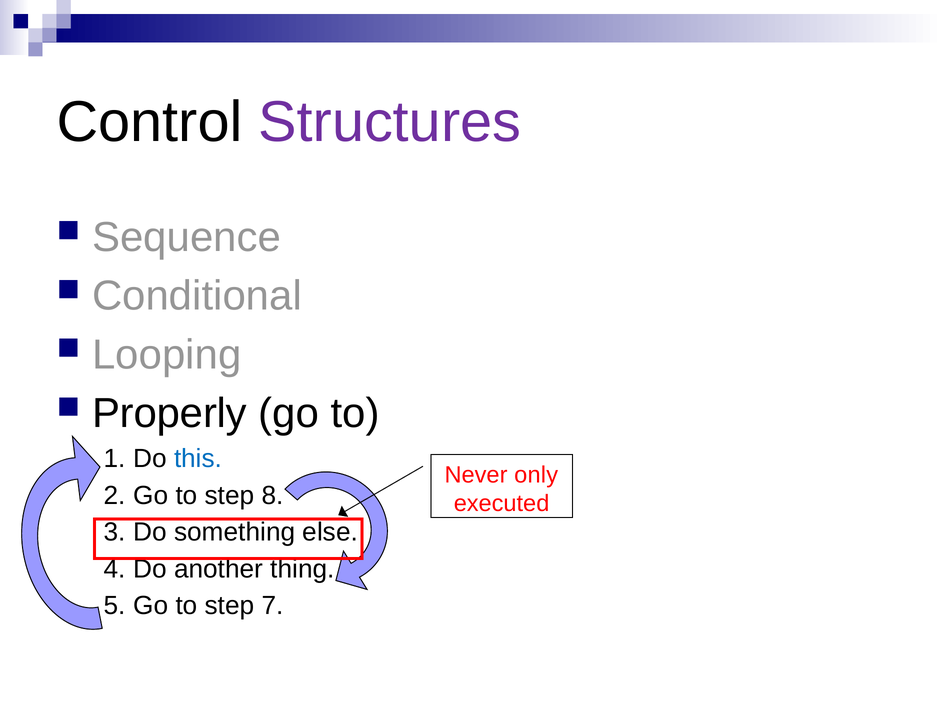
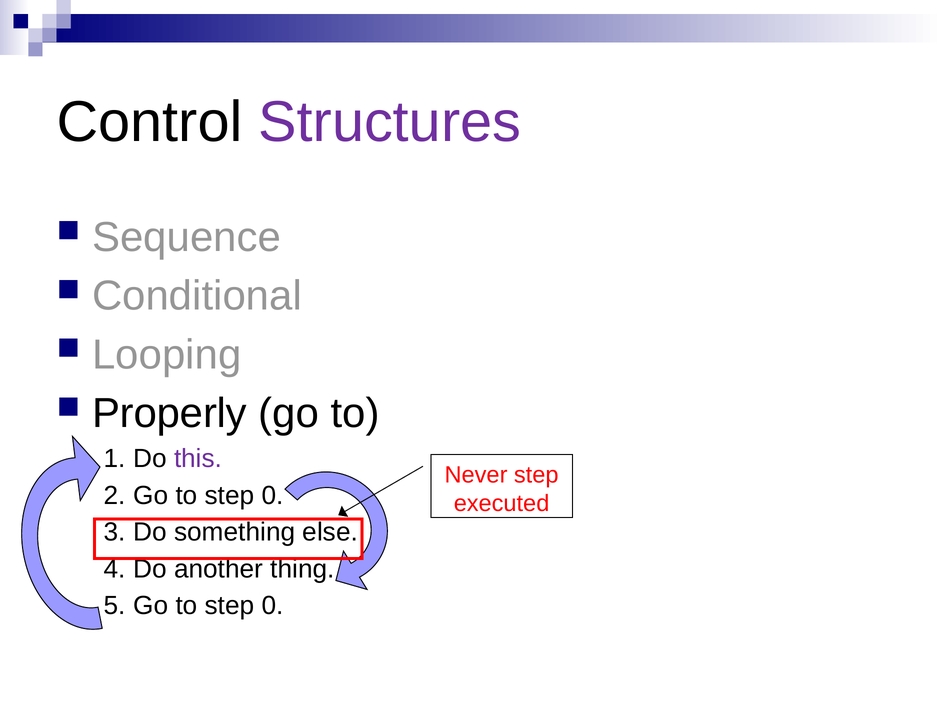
this colour: blue -> purple
Never only: only -> step
8 at (273, 495): 8 -> 0
7 at (273, 606): 7 -> 0
